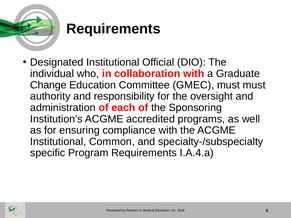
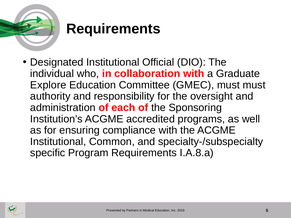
Change: Change -> Explore
I.A.4.a: I.A.4.a -> I.A.8.a
